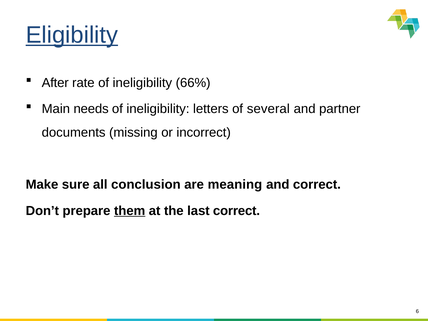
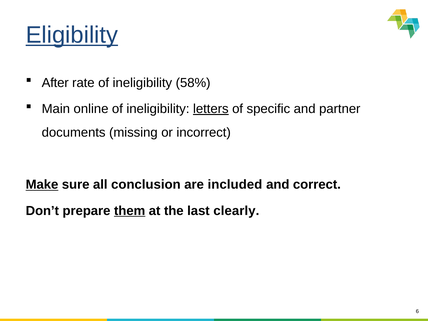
66%: 66% -> 58%
needs: needs -> online
letters underline: none -> present
several: several -> specific
Make underline: none -> present
meaning: meaning -> included
last correct: correct -> clearly
